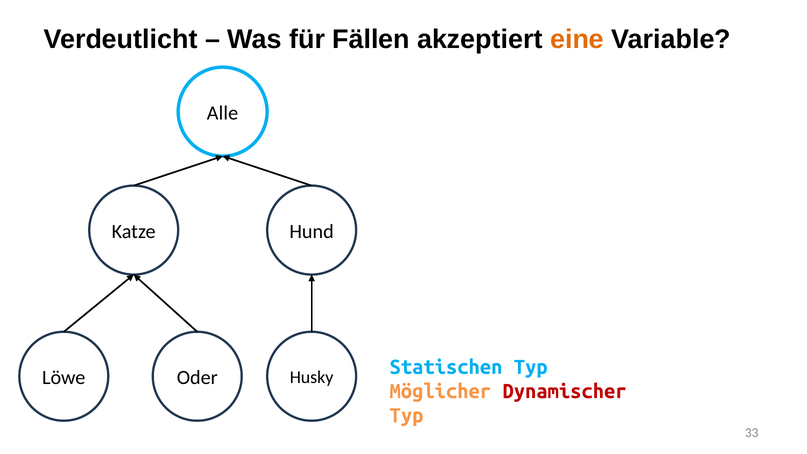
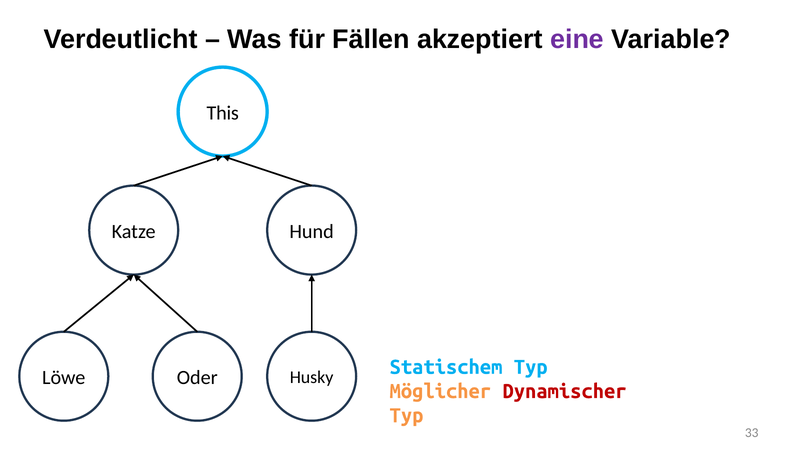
eine colour: orange -> purple
Alle: Alle -> This
Statischen: Statischen -> Statischem
